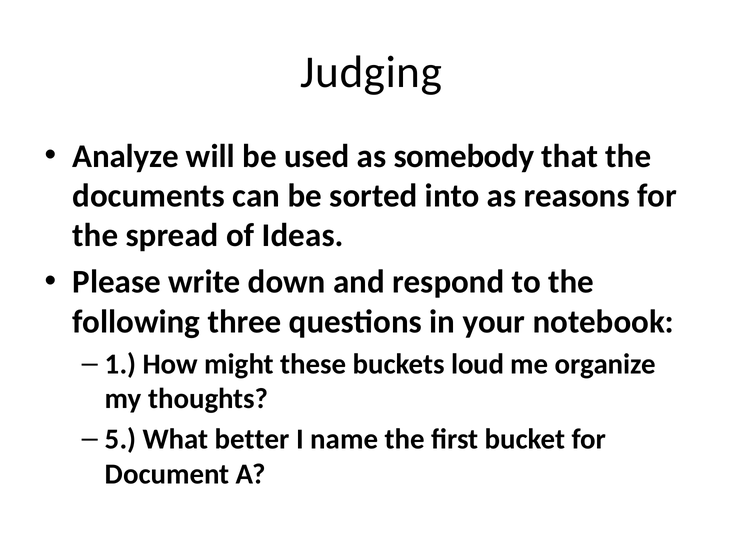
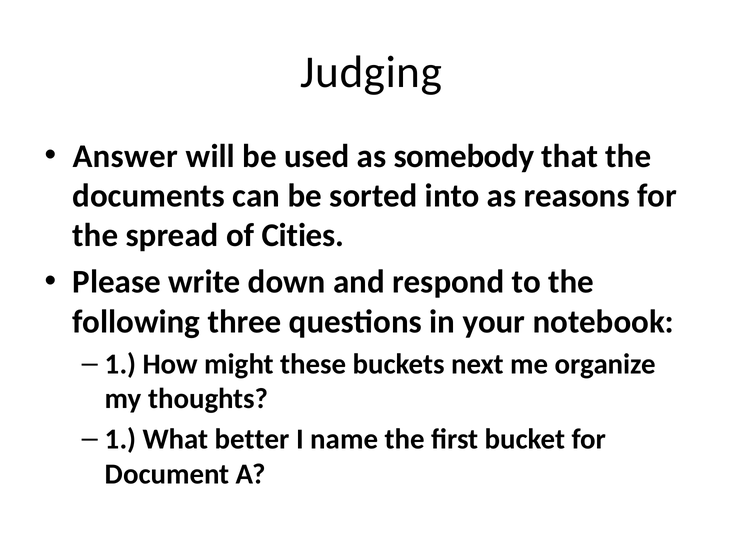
Analyze: Analyze -> Answer
Ideas: Ideas -> Cities
loud: loud -> next
5 at (121, 439): 5 -> 1
